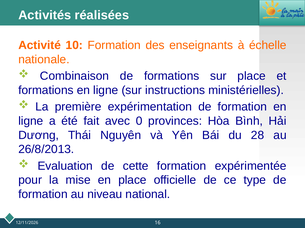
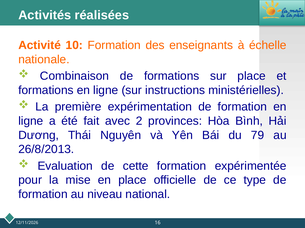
0: 0 -> 2
28: 28 -> 79
